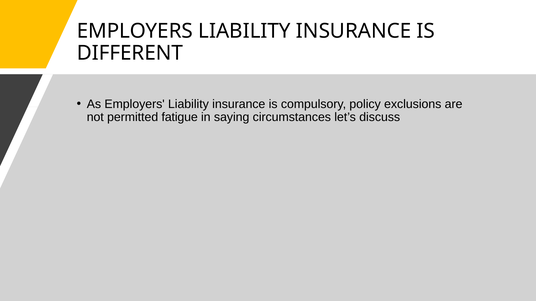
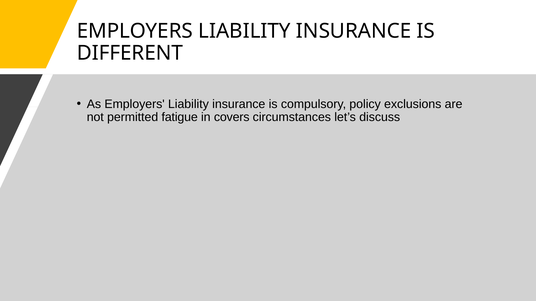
saying: saying -> covers
